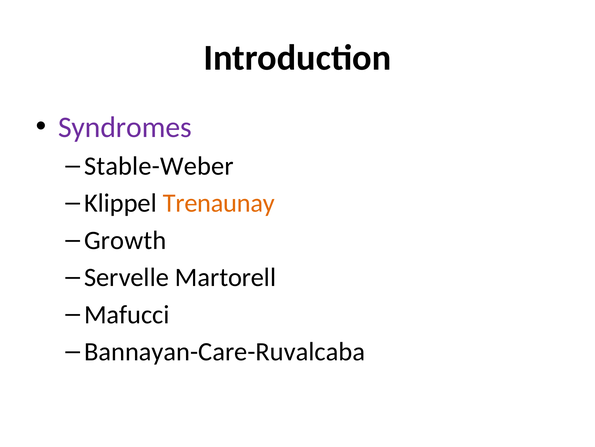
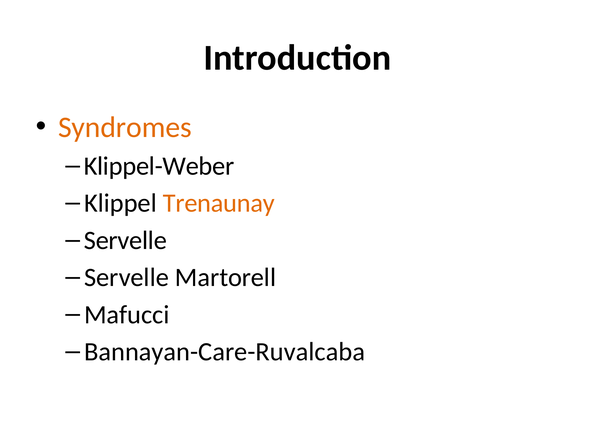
Syndromes colour: purple -> orange
Stable-Weber: Stable-Weber -> Klippel-Weber
Growth at (125, 240): Growth -> Servelle
